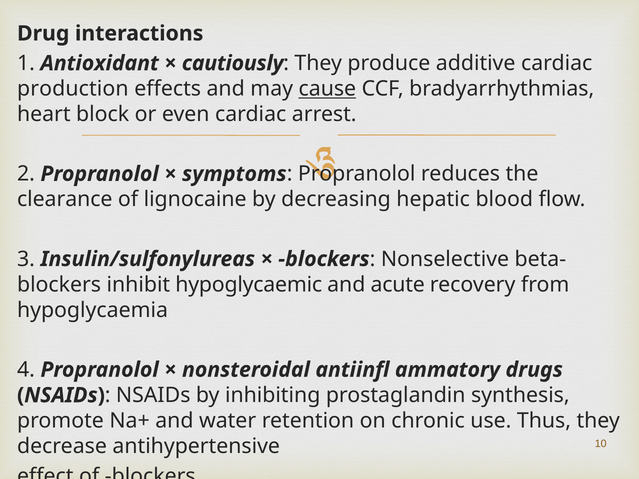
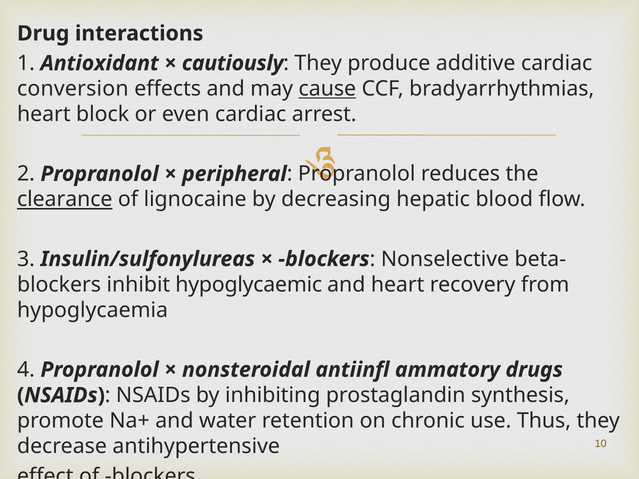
production: production -> conversion
symptoms: symptoms -> peripheral
clearance underline: none -> present
and acute: acute -> heart
